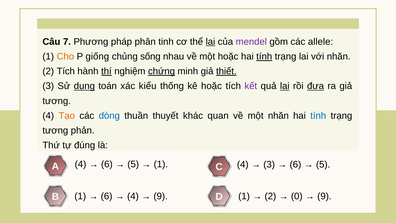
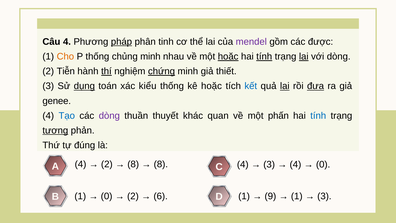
Câu 7: 7 -> 4
pháp underline: none -> present
lai at (210, 42) underline: present -> none
allele: allele -> được
P giống: giống -> thống
chủng sống: sống -> minh
hoặc at (228, 56) underline: none -> present
lai at (304, 56) underline: none -> present
với nhăn: nhăn -> dòng
2 Tích: Tích -> Tiễn
thiết underline: present -> none
kết colour: purple -> blue
tương at (57, 101): tương -> genee
Tạo colour: orange -> blue
dòng at (109, 116) colour: blue -> purple
một nhăn: nhăn -> phấn
tương at (55, 130) underline: none -> present
6 at (107, 164): 6 -> 2
5 at (133, 164): 5 -> 8
1 at (161, 164): 1 -> 8
6 at (295, 164): 6 -> 4
5 at (323, 164): 5 -> 0
6 at (107, 196): 6 -> 0
4 at (133, 196): 4 -> 2
9 at (161, 196): 9 -> 6
2 at (270, 196): 2 -> 9
0 at (297, 196): 0 -> 1
9 at (324, 196): 9 -> 3
